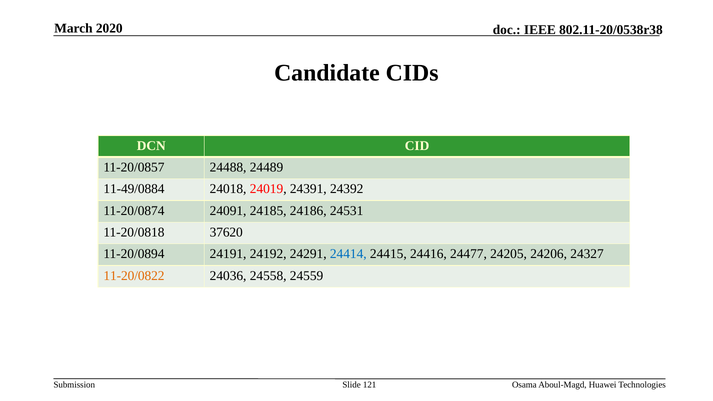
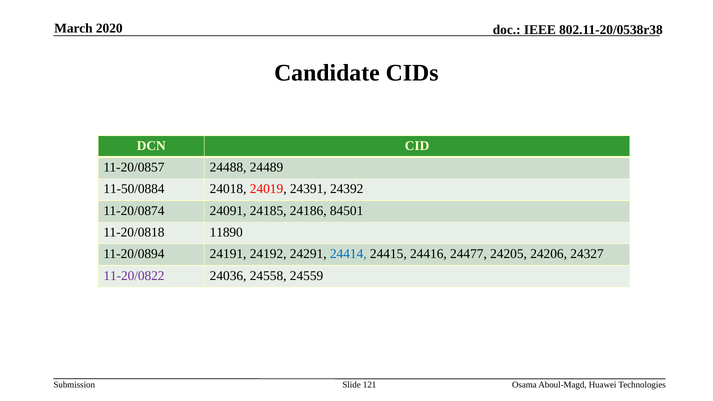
11-49/0884: 11-49/0884 -> 11-50/0884
24531: 24531 -> 84501
37620: 37620 -> 11890
11-20/0822 colour: orange -> purple
